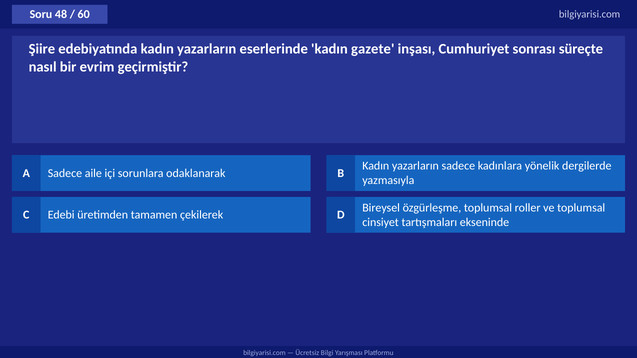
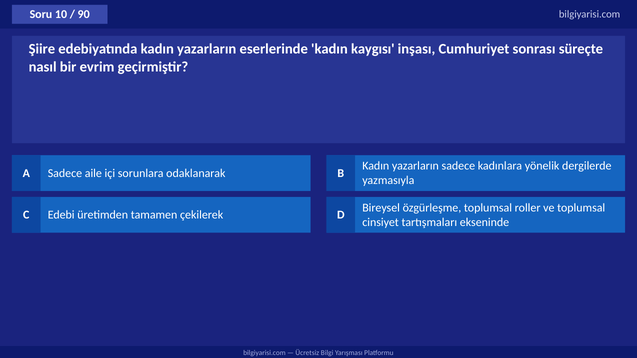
48: 48 -> 10
60: 60 -> 90
gazete: gazete -> kaygısı
